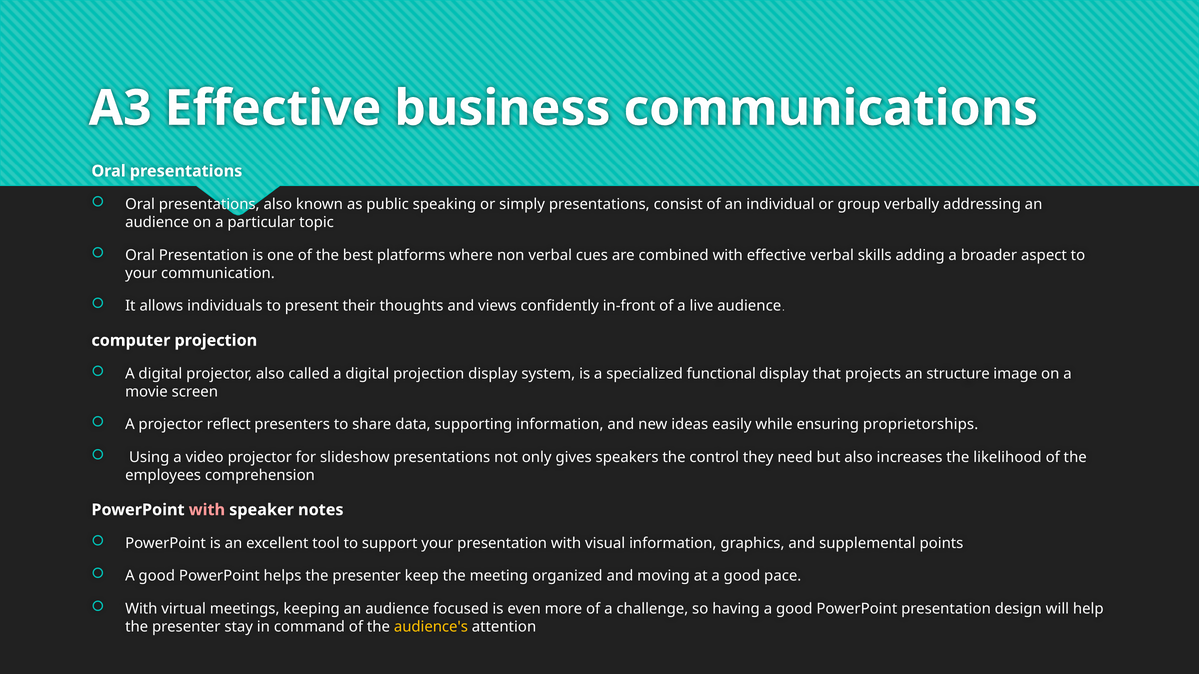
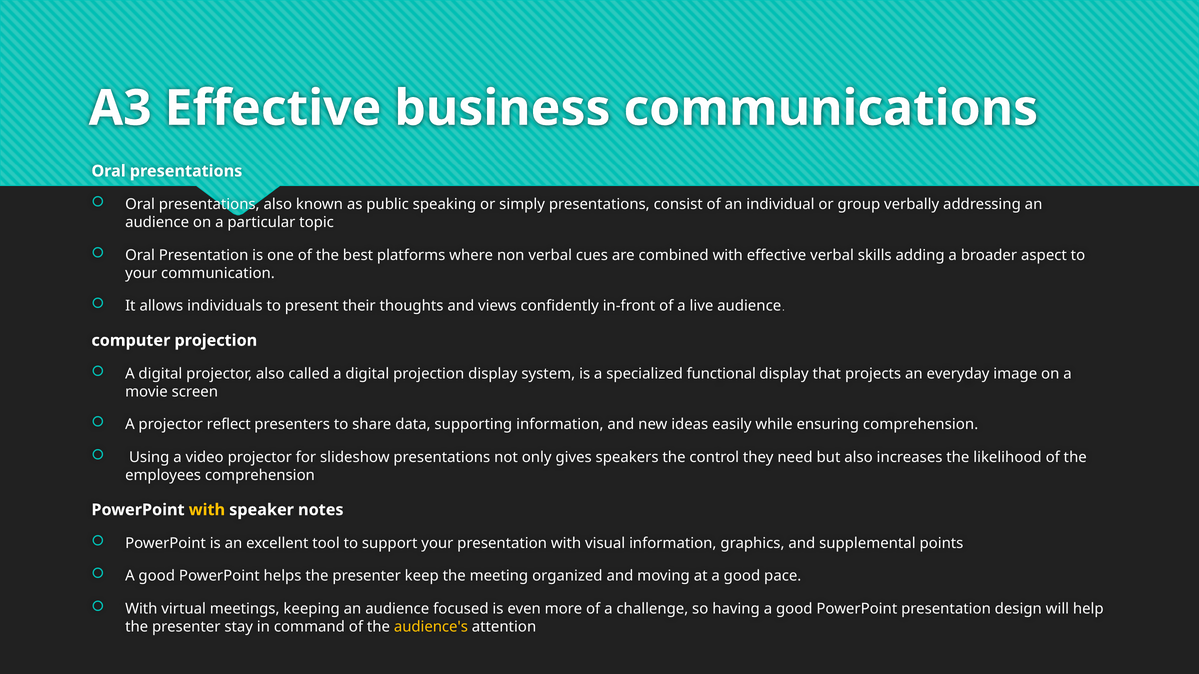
structure: structure -> everyday
ensuring proprietorships: proprietorships -> comprehension
with at (207, 510) colour: pink -> yellow
